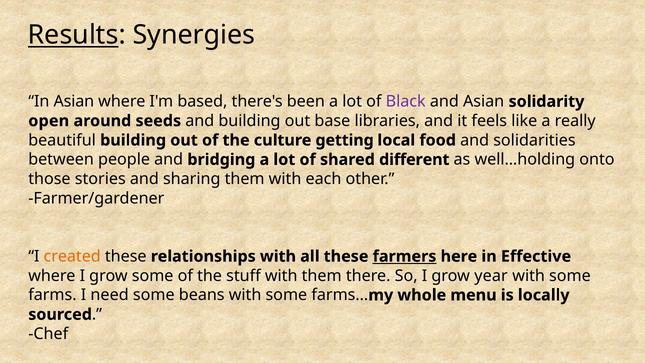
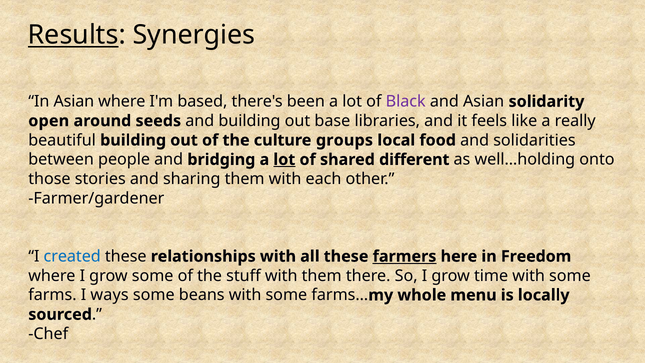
getting: getting -> groups
lot at (284, 160) underline: none -> present
created colour: orange -> blue
Effective: Effective -> Freedom
year: year -> time
need: need -> ways
